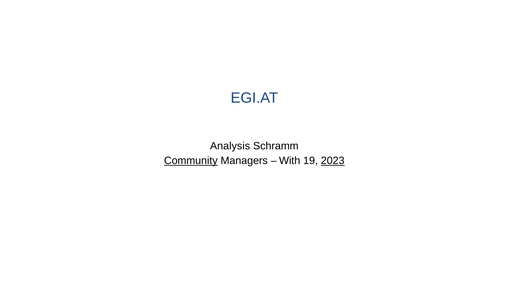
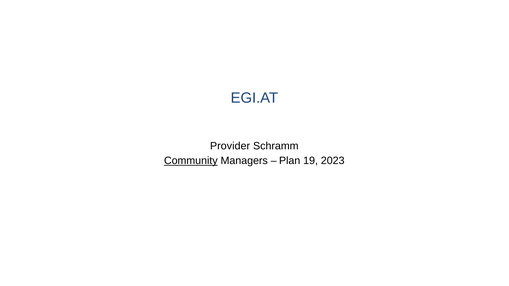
Analysis: Analysis -> Provider
With: With -> Plan
2023 underline: present -> none
